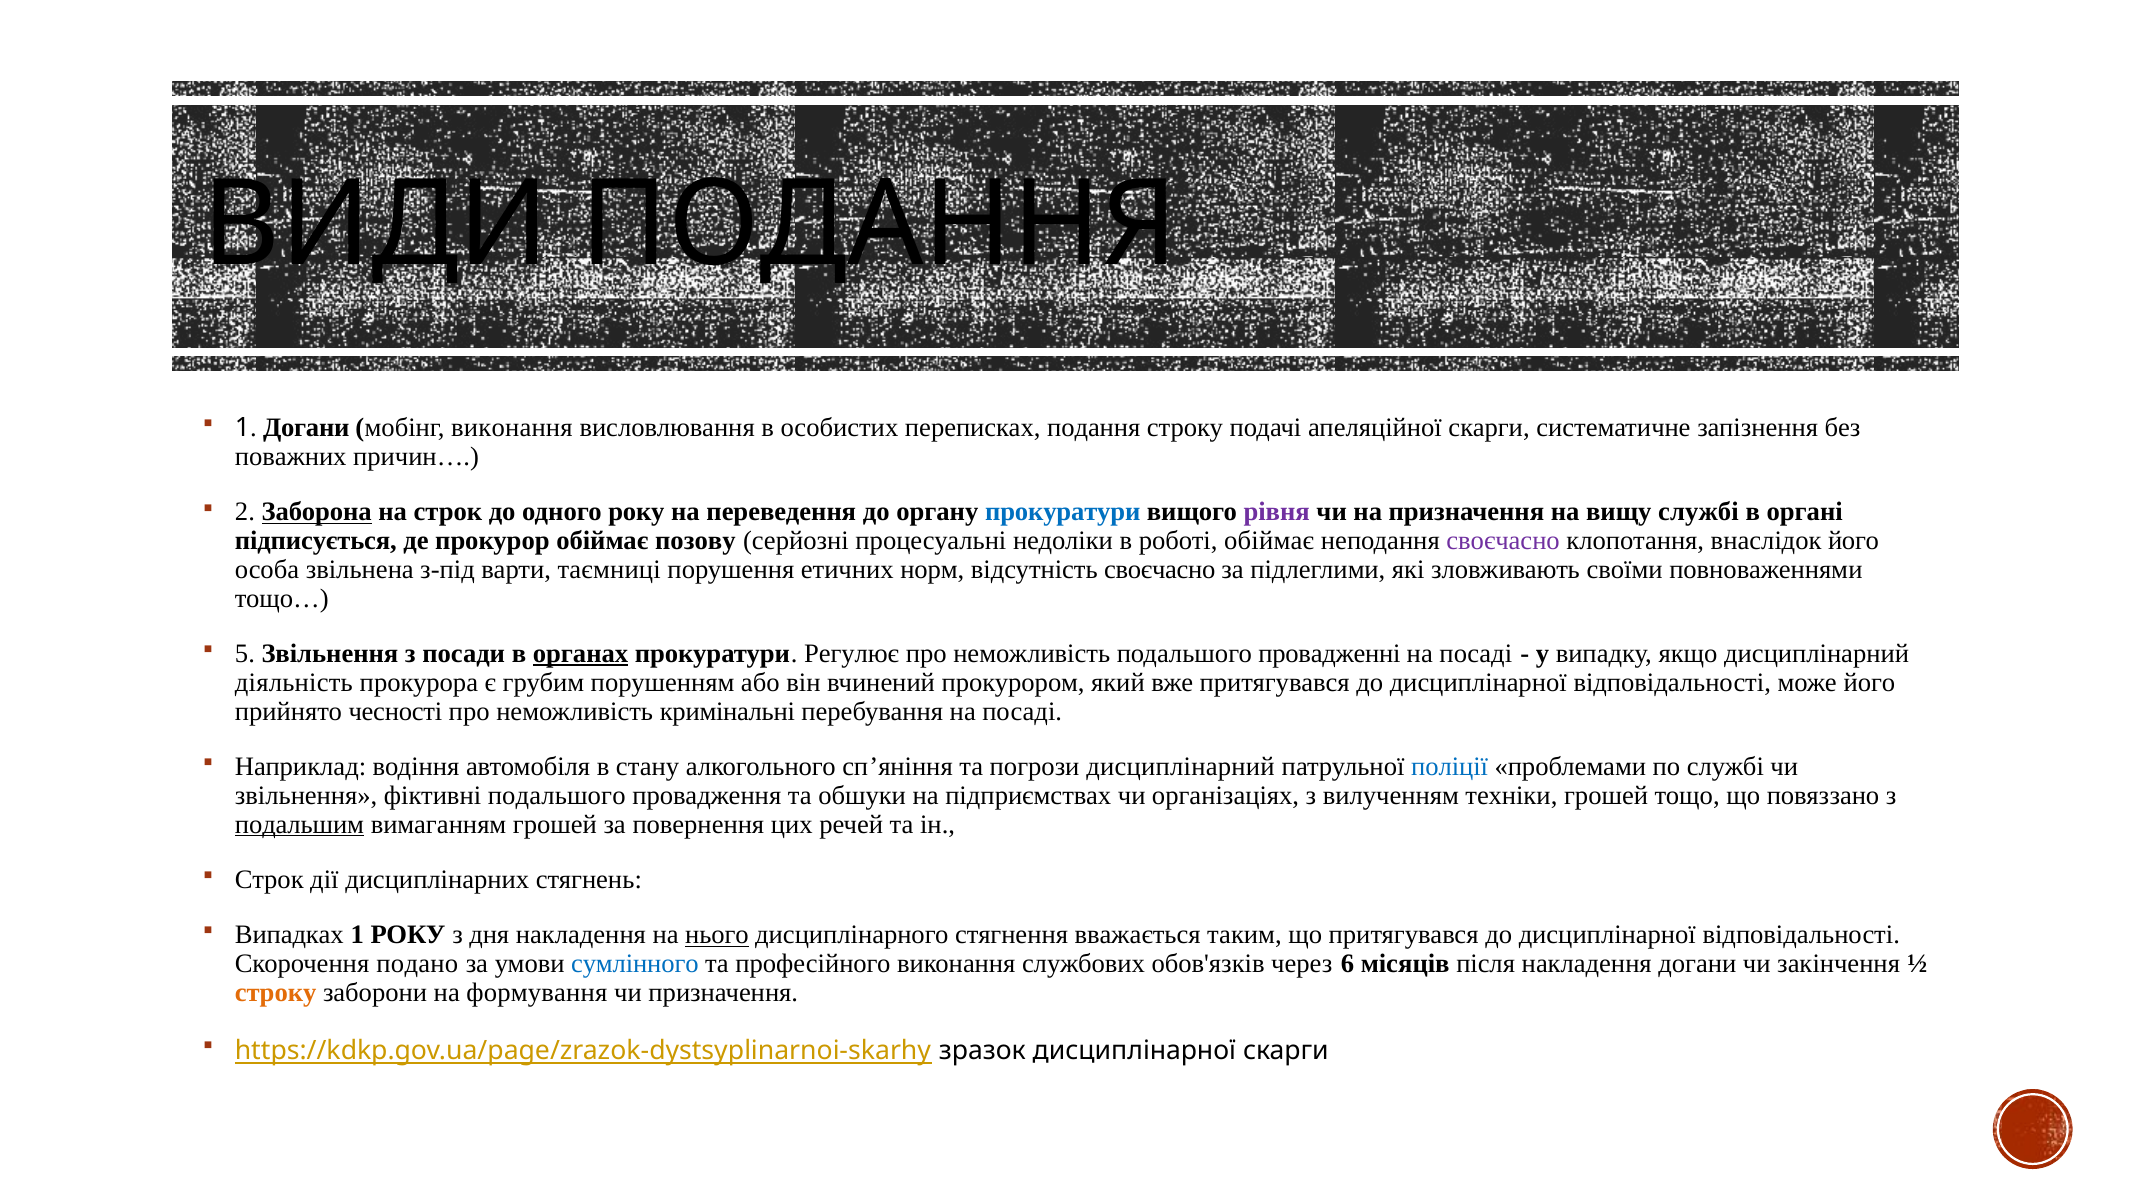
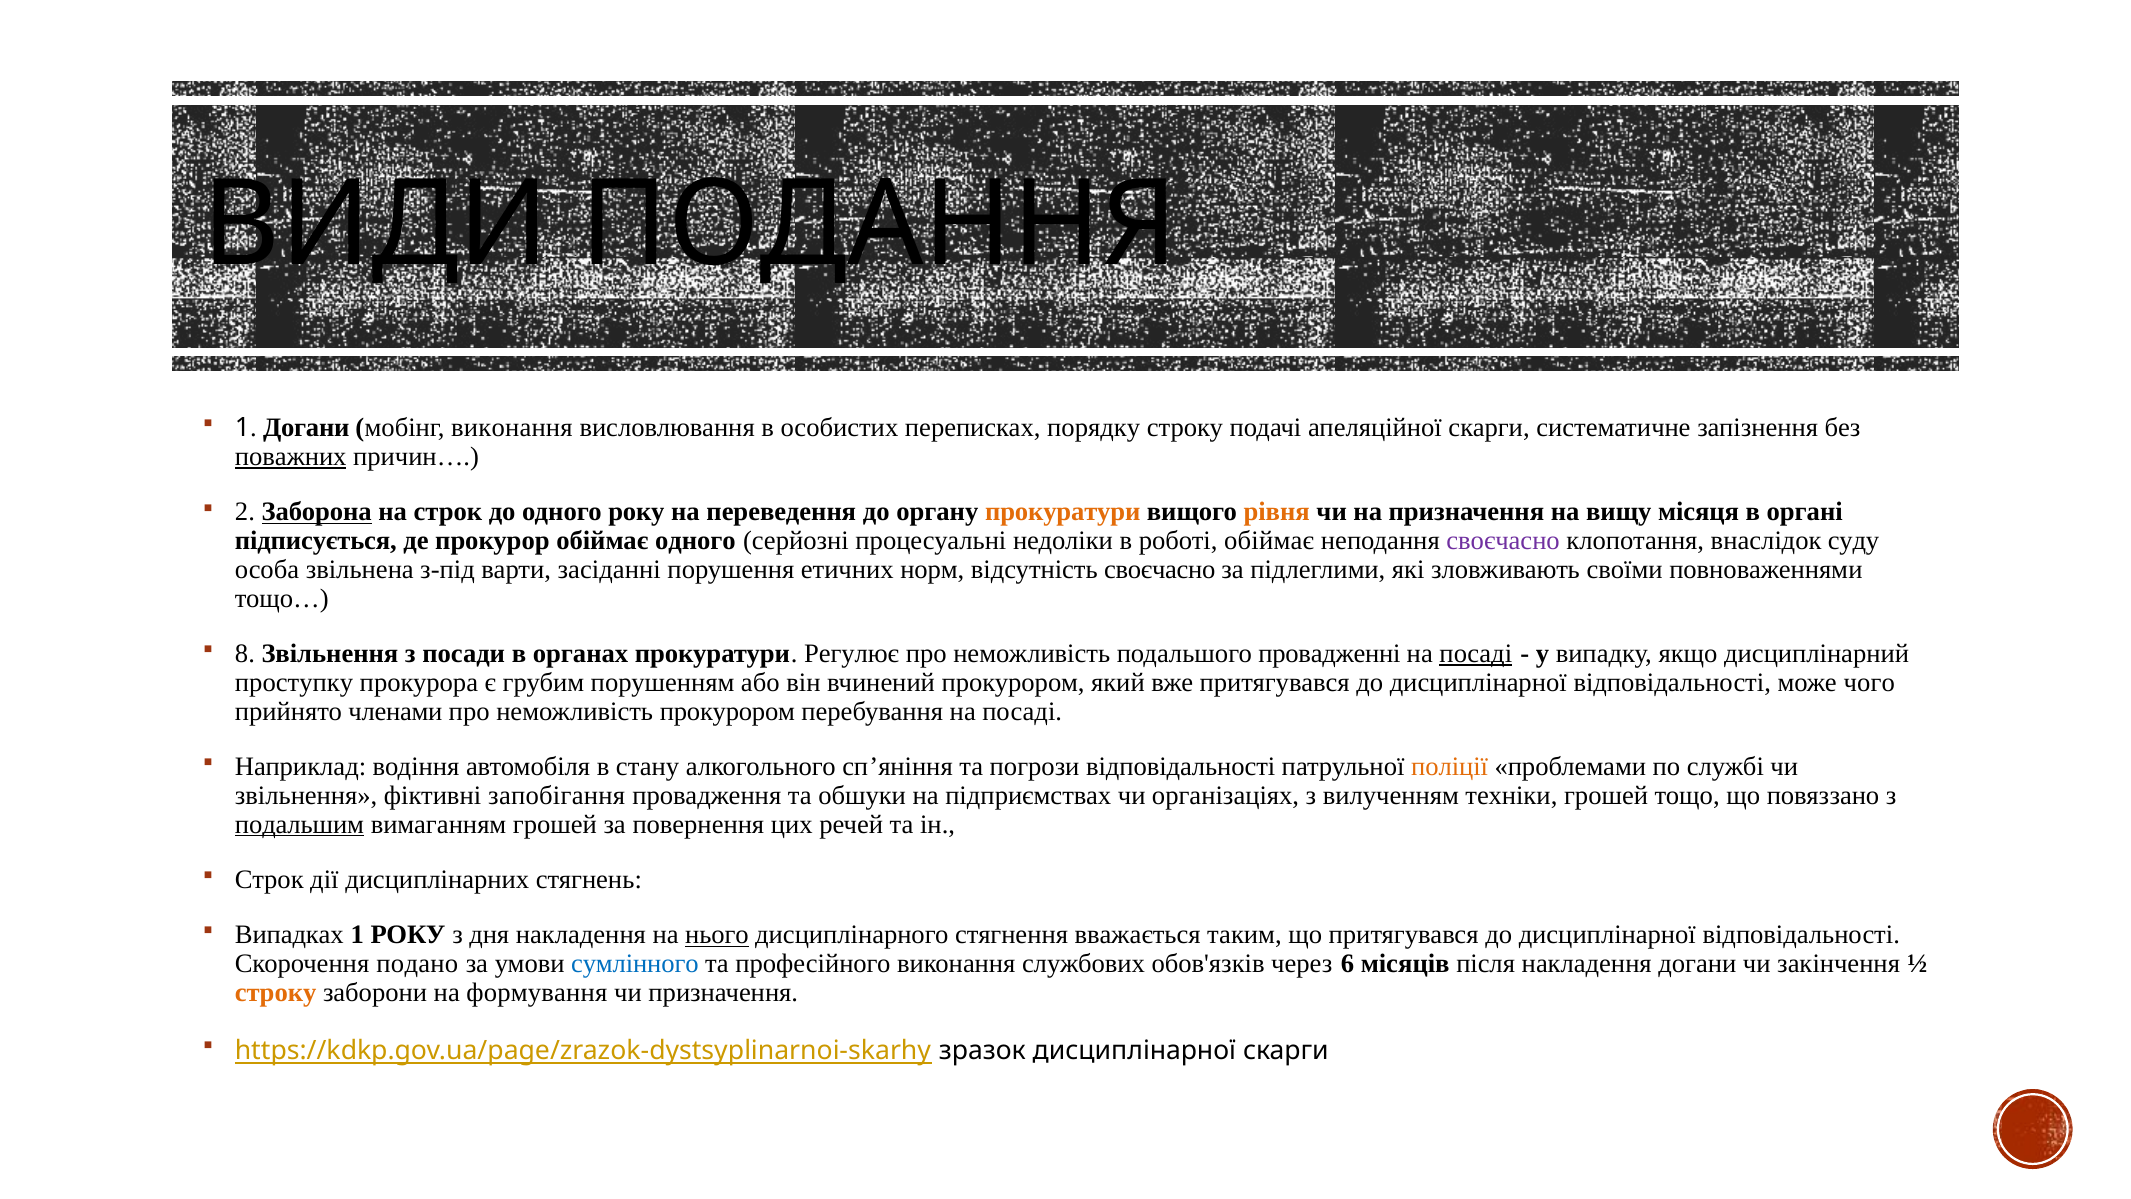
переписках подання: подання -> порядку
поважних underline: none -> present
прокуратури at (1063, 512) colour: blue -> orange
рівня colour: purple -> orange
вищу службі: службі -> місяця
обіймає позову: позову -> одного
внаслідок його: його -> суду
таємниці: таємниці -> засіданні
5: 5 -> 8
органах underline: present -> none
посаді at (1476, 654) underline: none -> present
діяльність: діяльність -> проступку
може його: його -> чого
чесності: чесності -> членами
неможливість кримінальні: кримінальні -> прокурором
погрози дисциплінарний: дисциплінарний -> відповідальності
поліції colour: blue -> orange
фіктивні подальшого: подальшого -> запобігання
